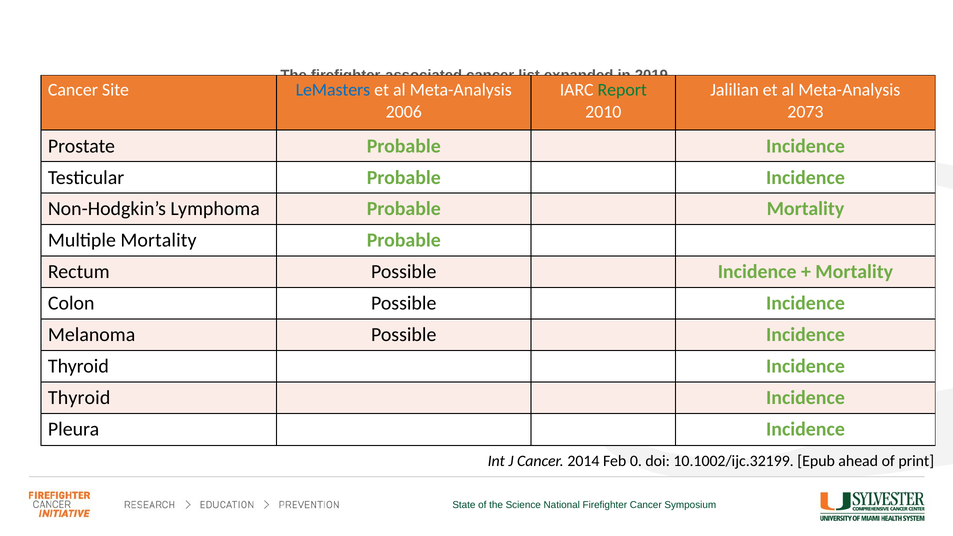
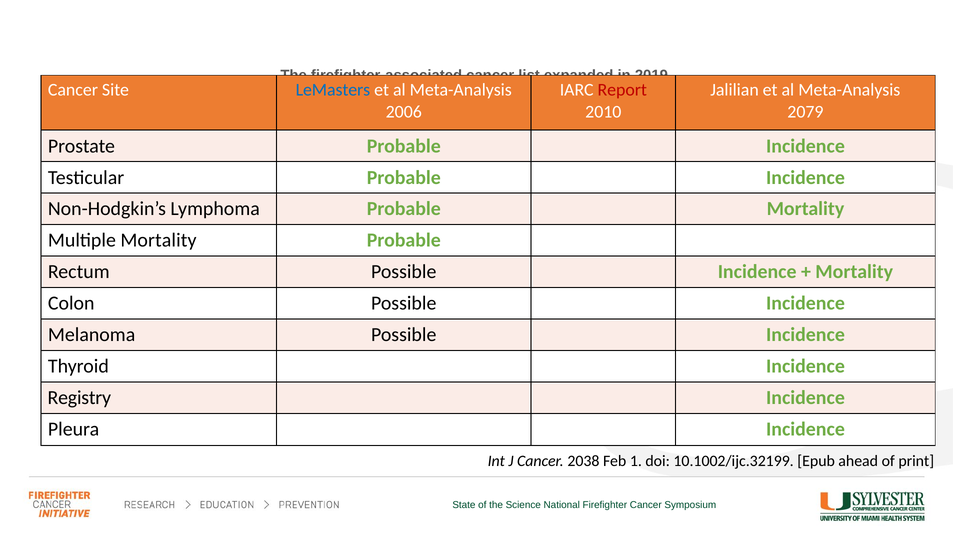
Report colour: green -> red
2073: 2073 -> 2079
Thyroid at (79, 398): Thyroid -> Registry
2014: 2014 -> 2038
0: 0 -> 1
